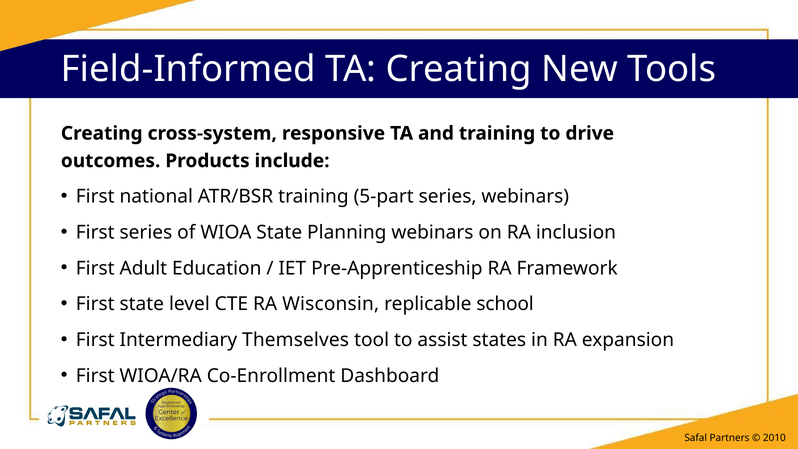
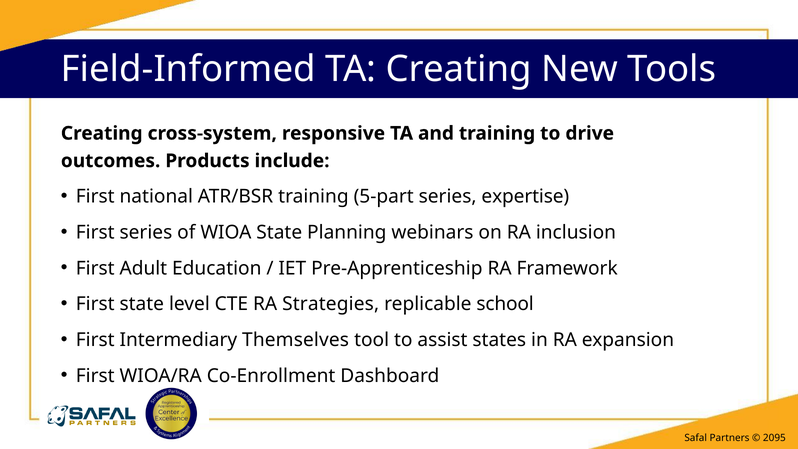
series webinars: webinars -> expertise
Wisconsin: Wisconsin -> Strategies
2010: 2010 -> 2095
